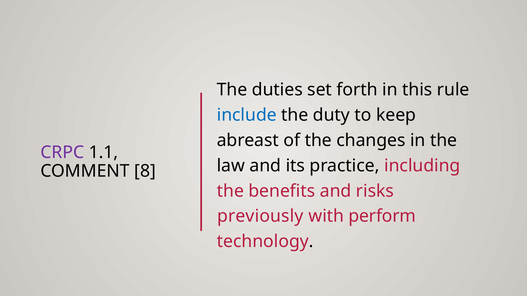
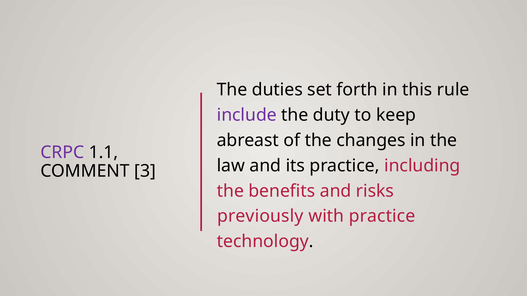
include colour: blue -> purple
8: 8 -> 3
with perform: perform -> practice
